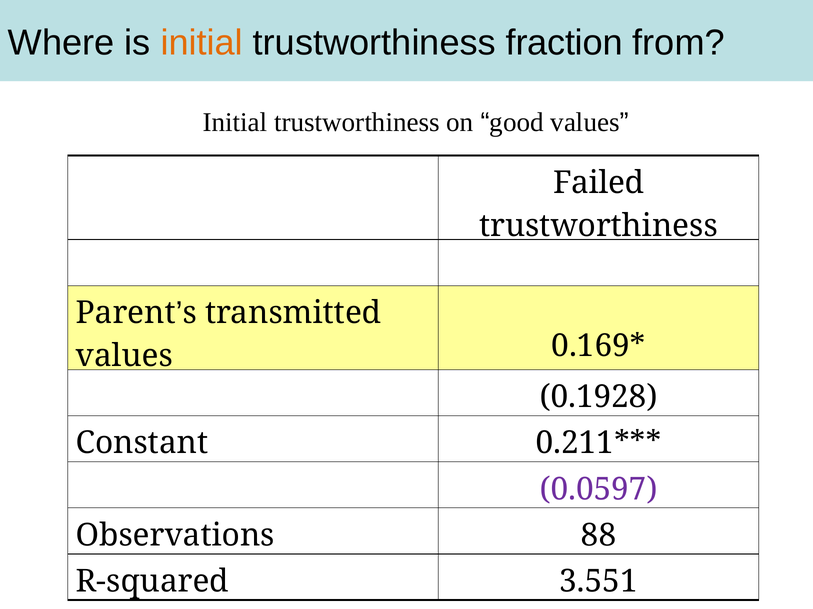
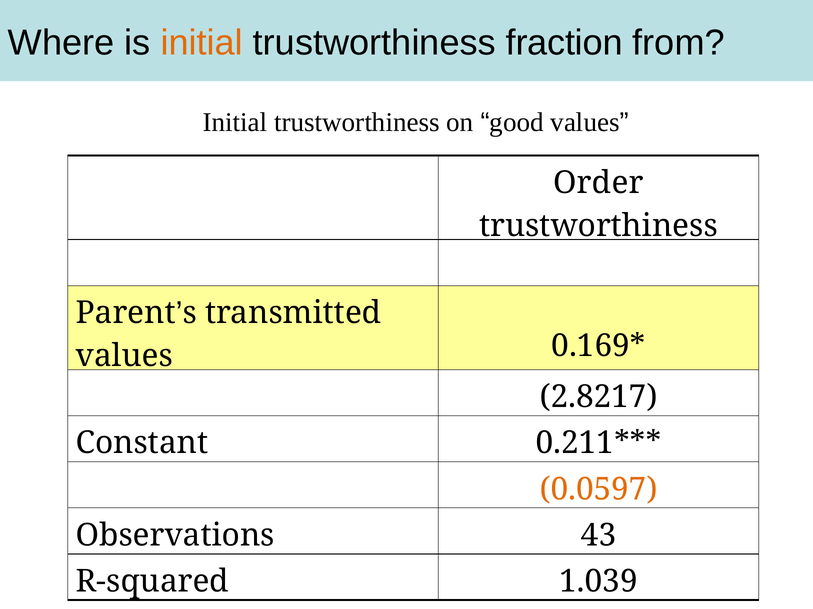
Failed: Failed -> Order
0.1928: 0.1928 -> 2.8217
0.0597 colour: purple -> orange
88: 88 -> 43
3.551: 3.551 -> 1.039
